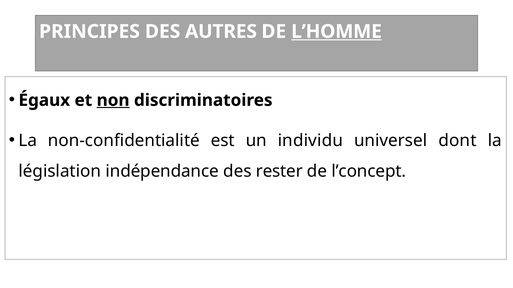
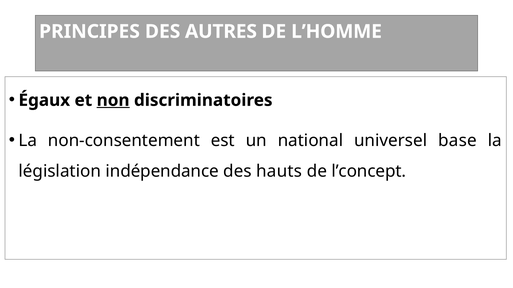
L’HOMME underline: present -> none
non-confidentialité: non-confidentialité -> non-consentement
individu: individu -> national
dont: dont -> base
rester: rester -> hauts
